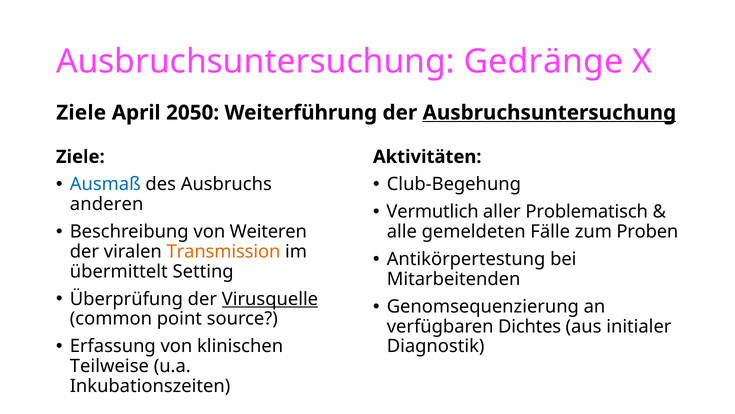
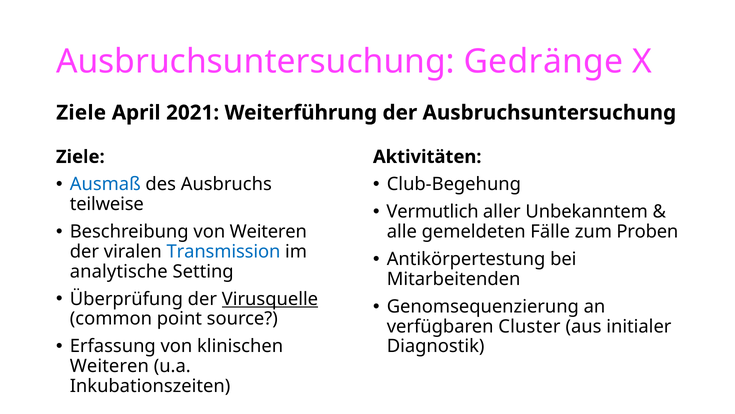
2050: 2050 -> 2021
Ausbruchsuntersuchung at (549, 113) underline: present -> none
anderen: anderen -> teilweise
Problematisch: Problematisch -> Unbekanntem
Transmission colour: orange -> blue
übermittelt: übermittelt -> analytische
Dichtes: Dichtes -> Cluster
Teilweise at (109, 366): Teilweise -> Weiteren
